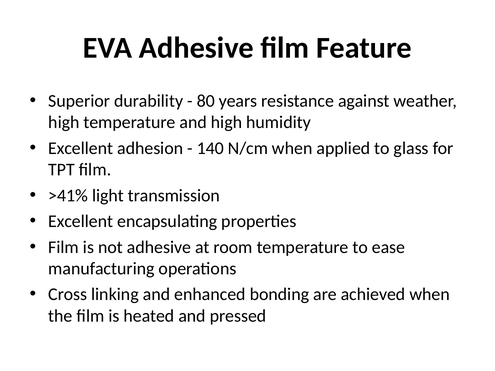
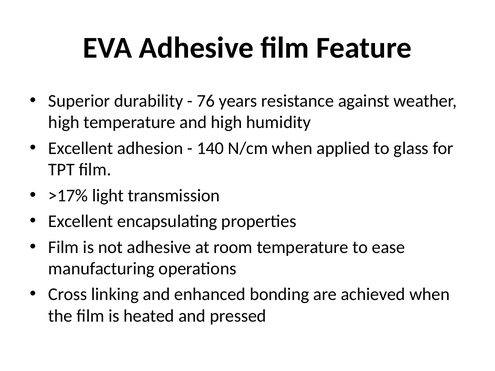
80: 80 -> 76
>41%: >41% -> >17%
